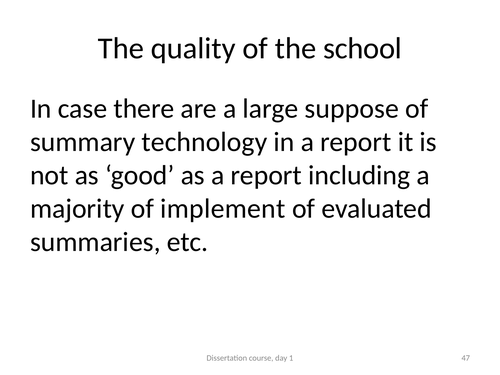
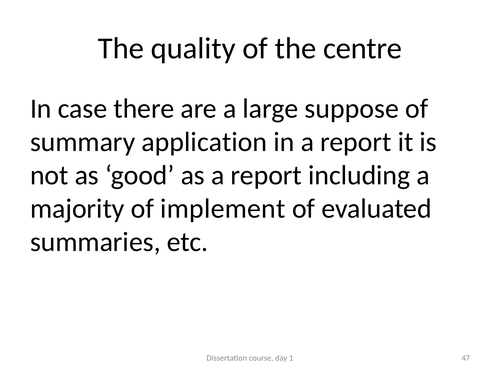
school: school -> centre
technology: technology -> application
